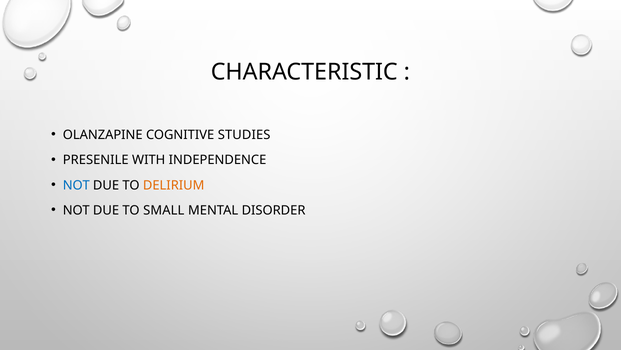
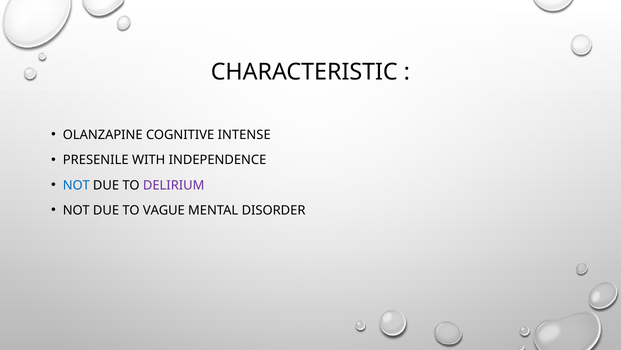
STUDIES: STUDIES -> INTENSE
DELIRIUM colour: orange -> purple
SMALL: SMALL -> VAGUE
